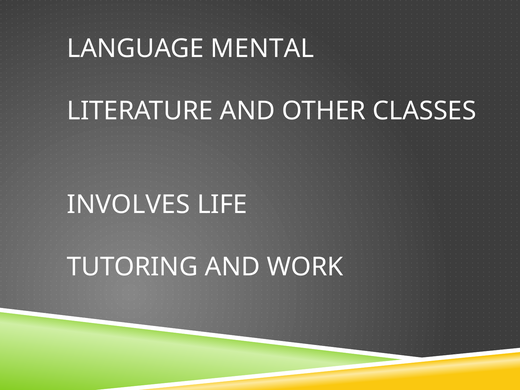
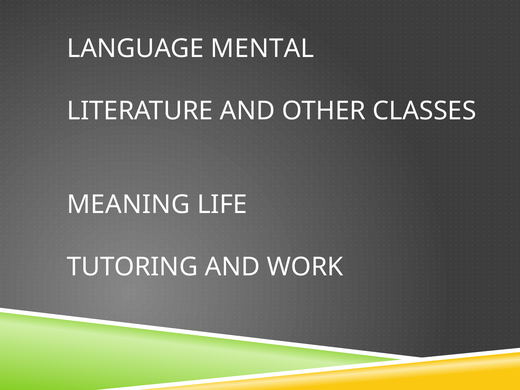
INVOLVES: INVOLVES -> MEANING
